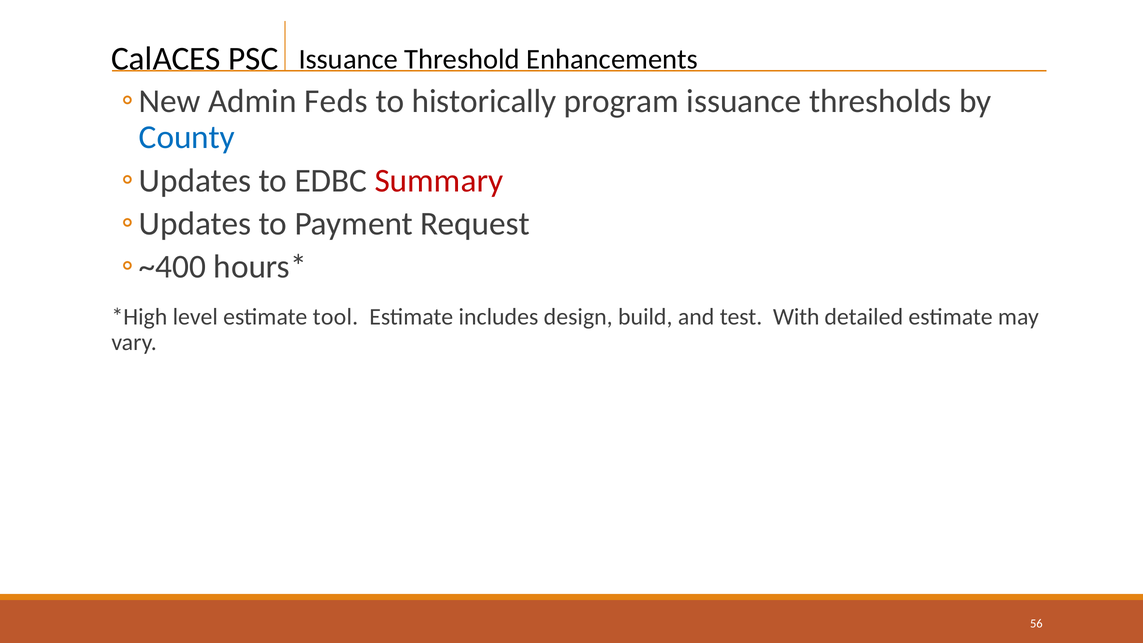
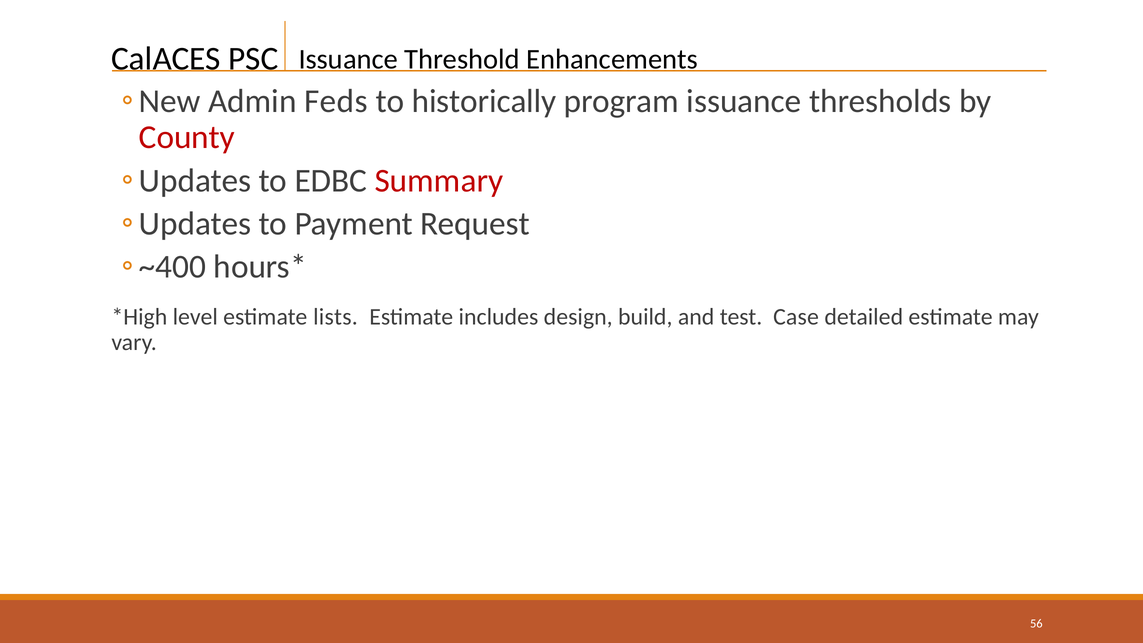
County colour: blue -> red
tool: tool -> lists
With: With -> Case
